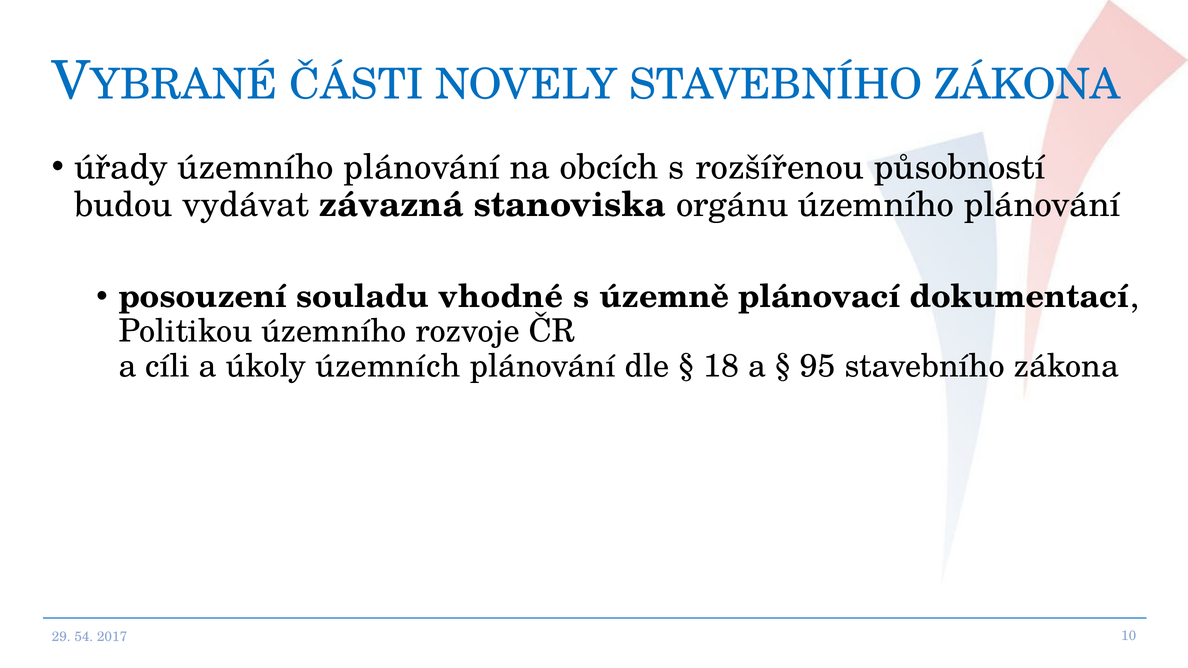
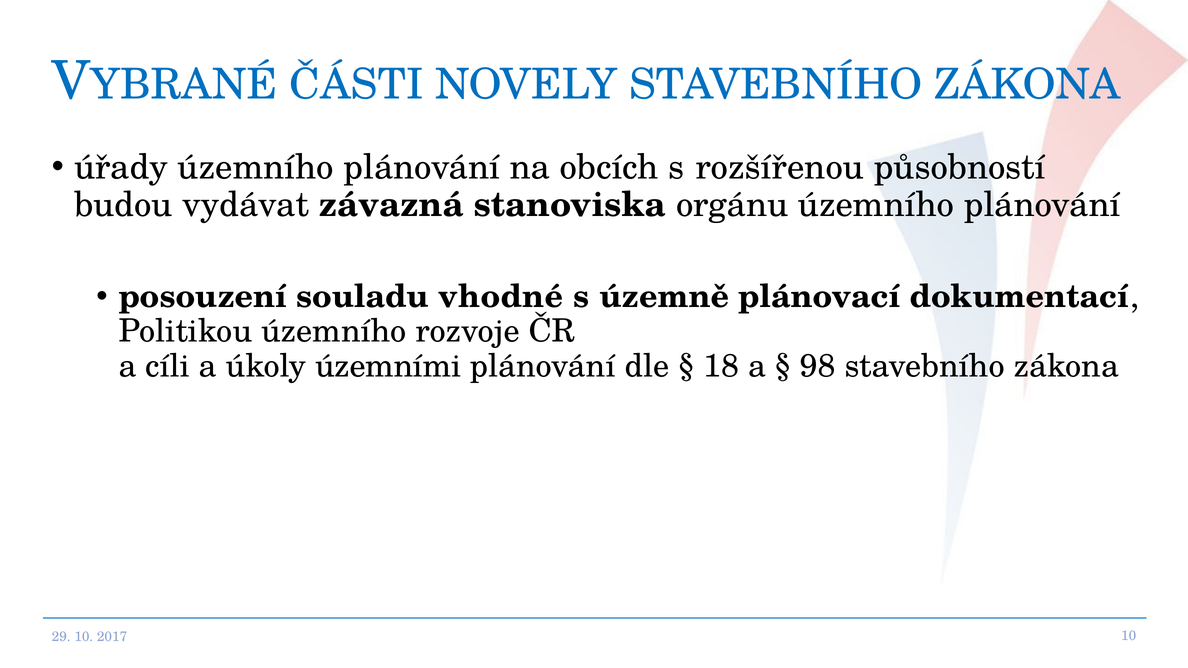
územních: územních -> územními
95: 95 -> 98
29 54: 54 -> 10
